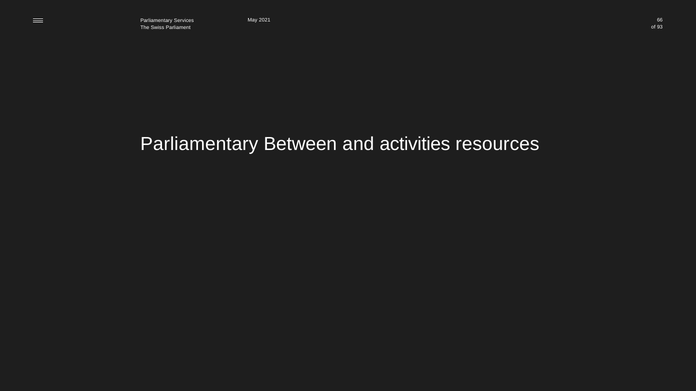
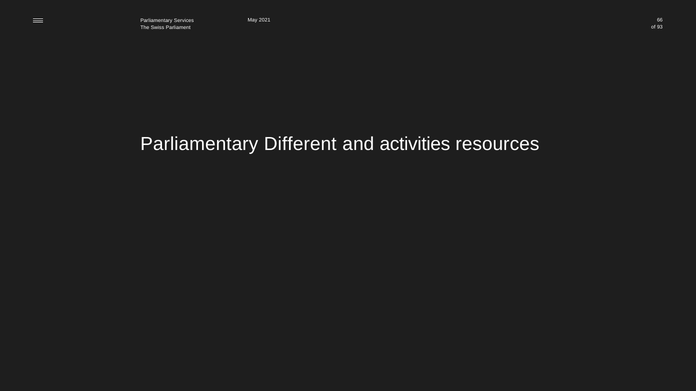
Between: Between -> Different
